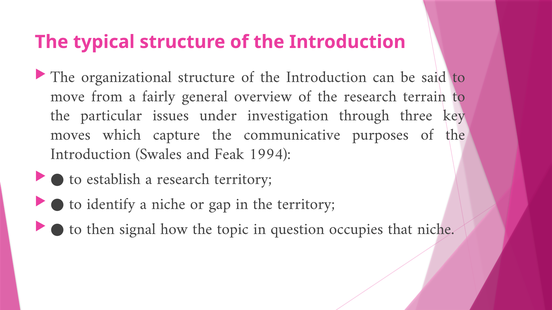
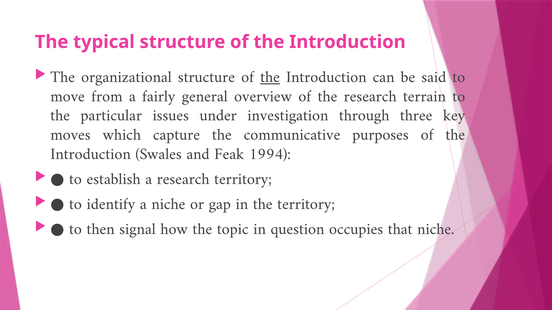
the at (270, 77) underline: none -> present
